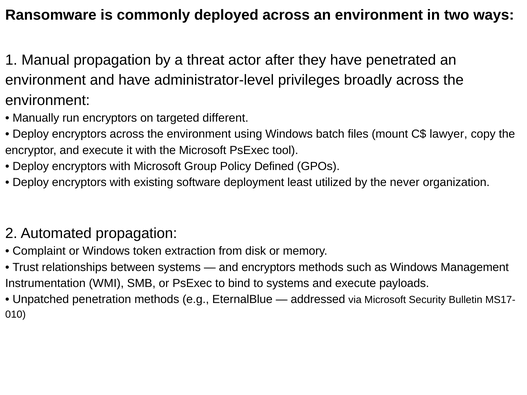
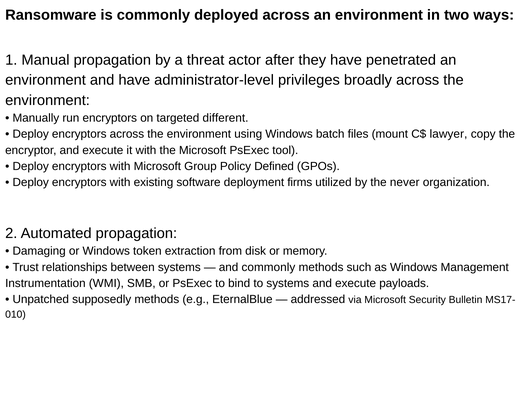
least: least -> firms
Complaint: Complaint -> Damaging
and encryptors: encryptors -> commonly
penetration: penetration -> supposedly
